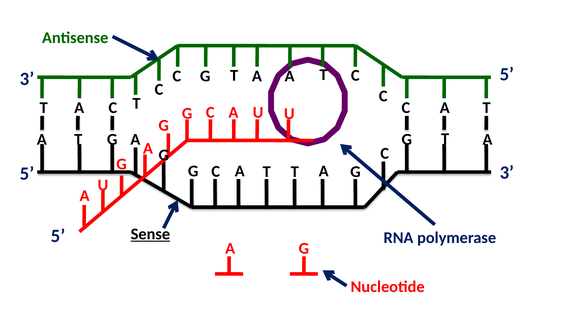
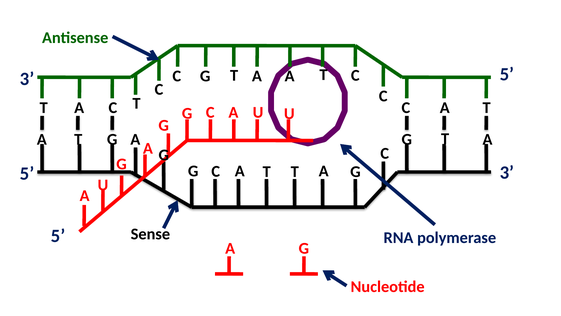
Sense underline: present -> none
